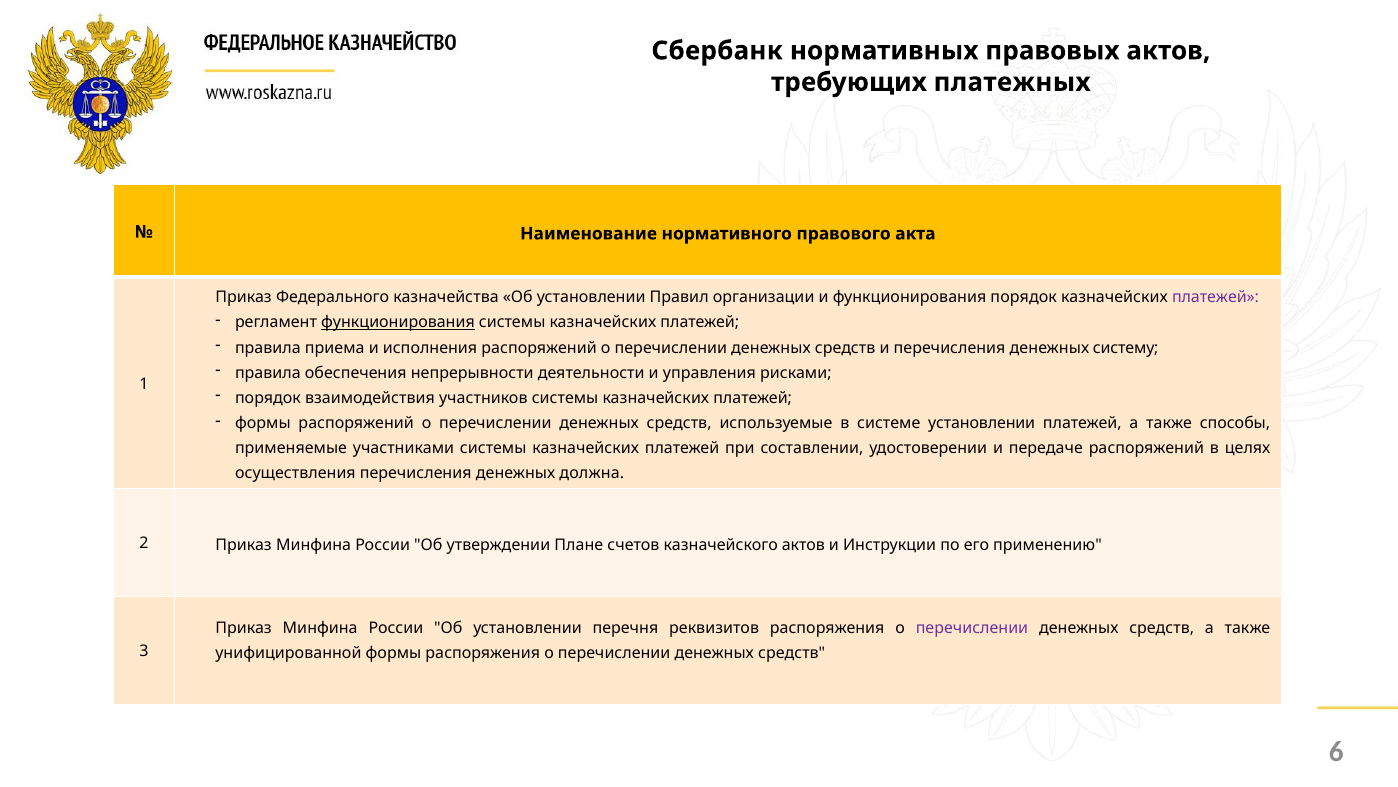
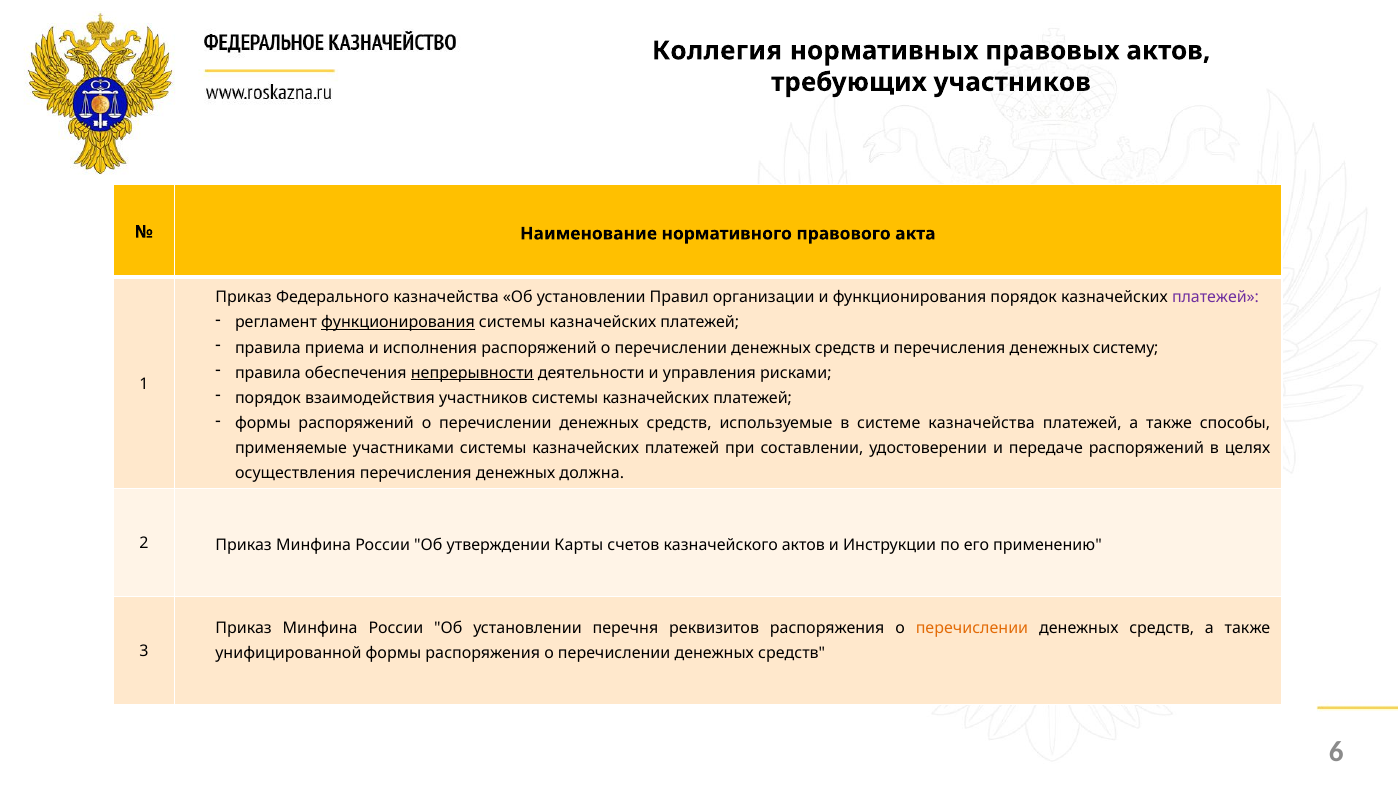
Сбербанк: Сбербанк -> Коллегия
требующих платежных: платежных -> участников
непрерывности underline: none -> present
системе установлении: установлении -> казначейства
Плане: Плане -> Карты
перечислении at (972, 628) colour: purple -> orange
